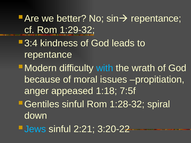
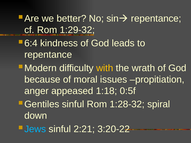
3:4: 3:4 -> 6:4
with colour: light blue -> yellow
7:5f: 7:5f -> 0:5f
